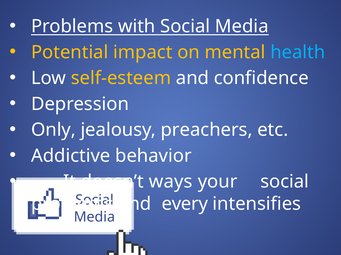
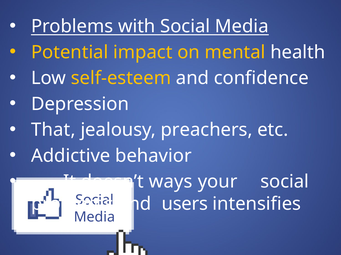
health colour: light blue -> white
Only: Only -> That
every: every -> users
